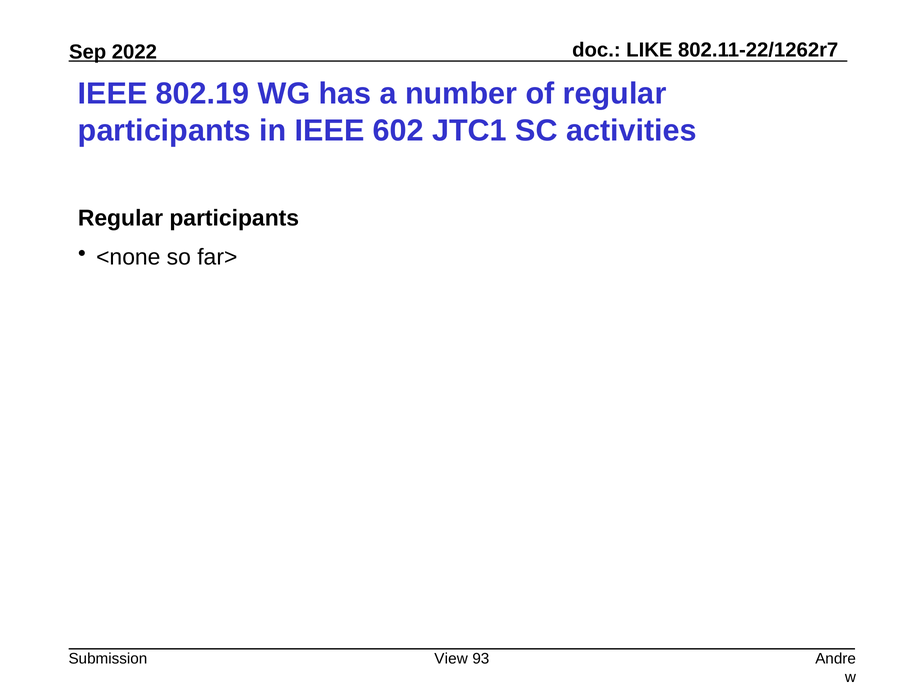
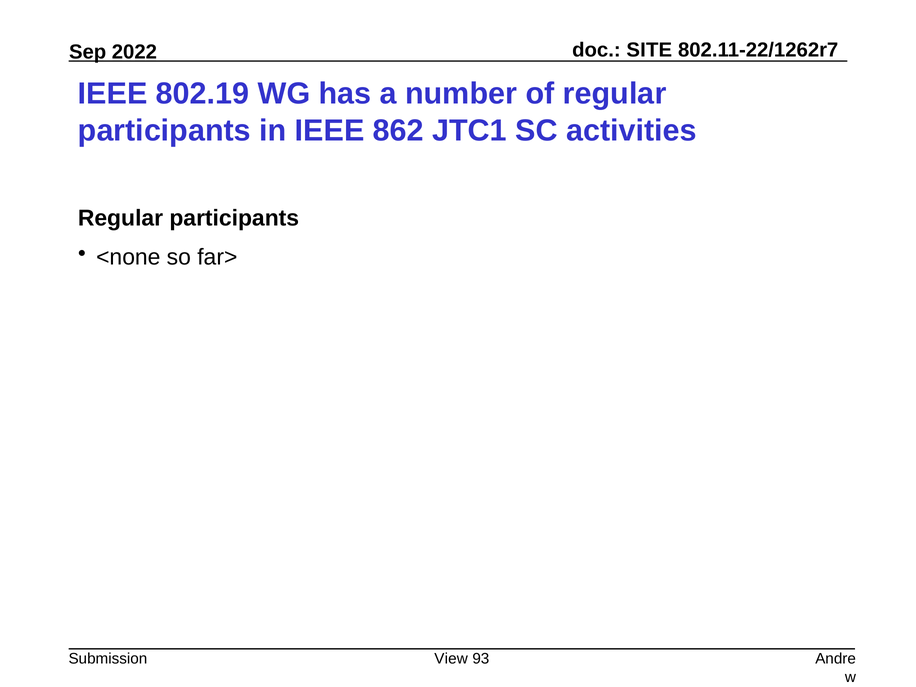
LIKE: LIKE -> SITE
602: 602 -> 862
